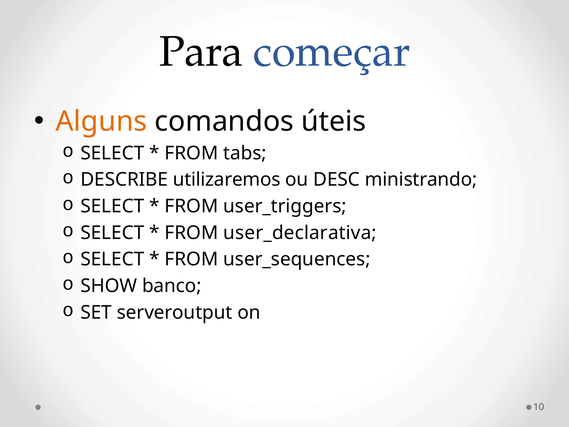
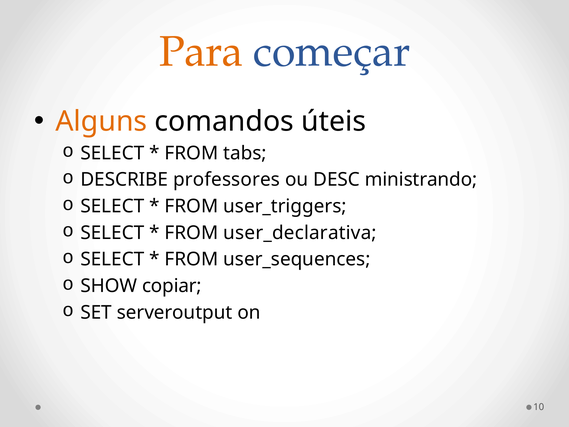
Para colour: black -> orange
utilizaremos: utilizaremos -> professores
banco: banco -> copiar
